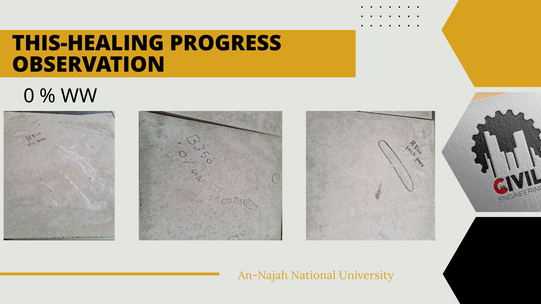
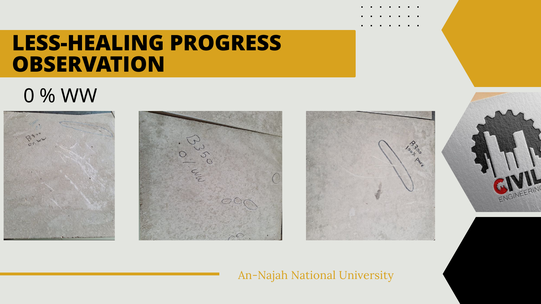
THIS-HEALING: THIS-HEALING -> LESS-HEALING
